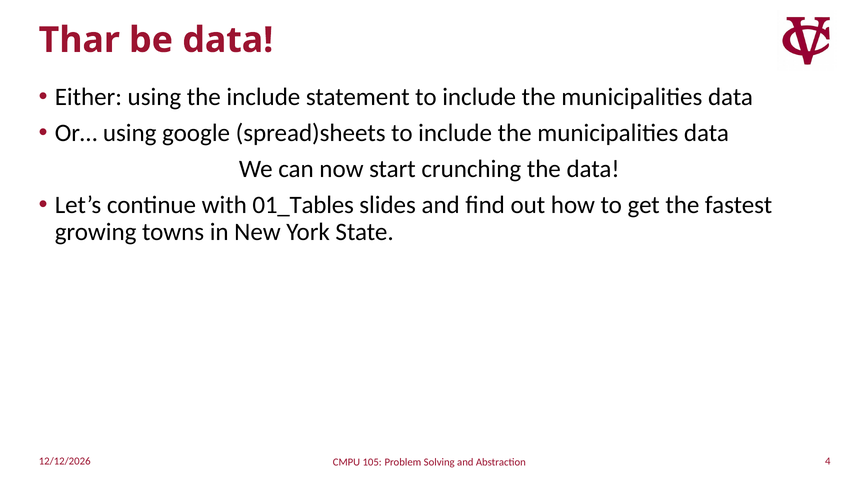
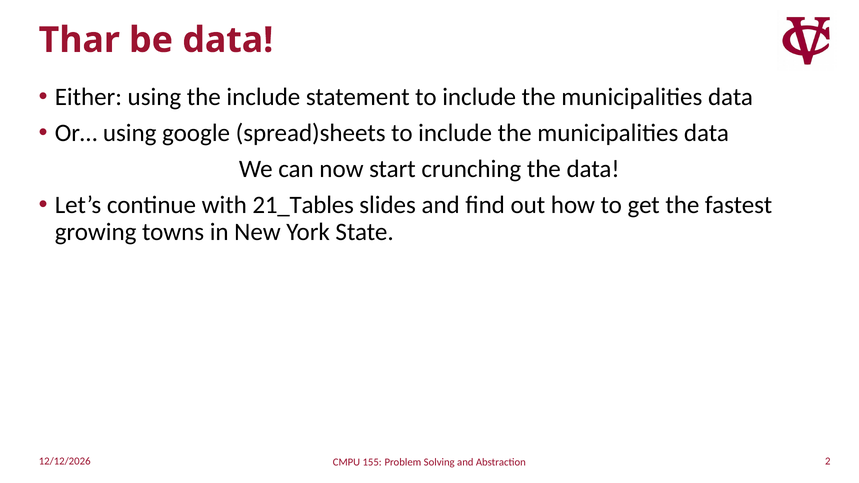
01_Tables: 01_Tables -> 21_Tables
4: 4 -> 2
105: 105 -> 155
